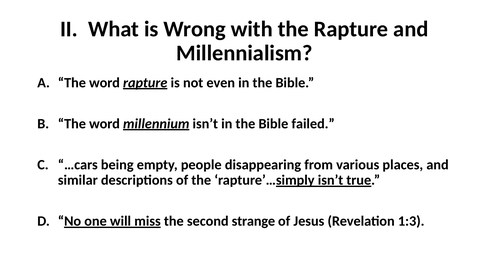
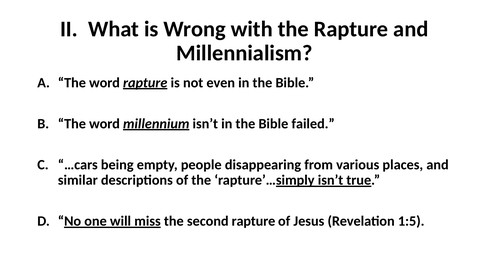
second strange: strange -> rapture
1:3: 1:3 -> 1:5
